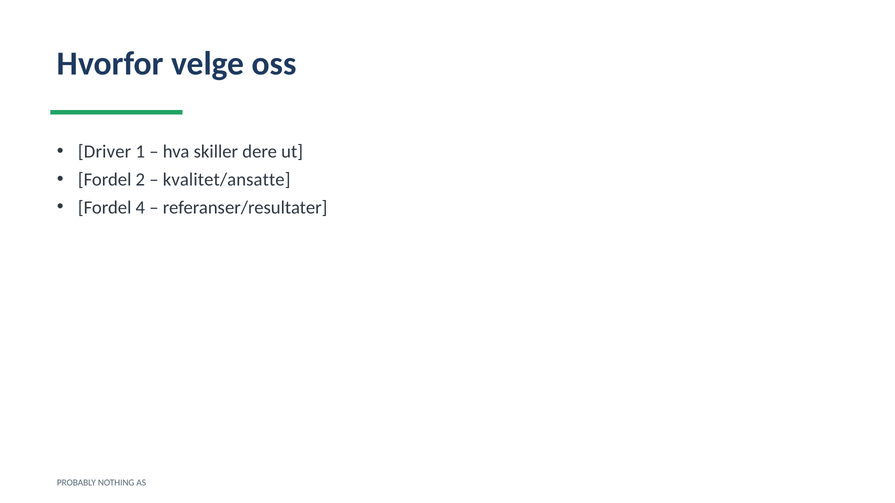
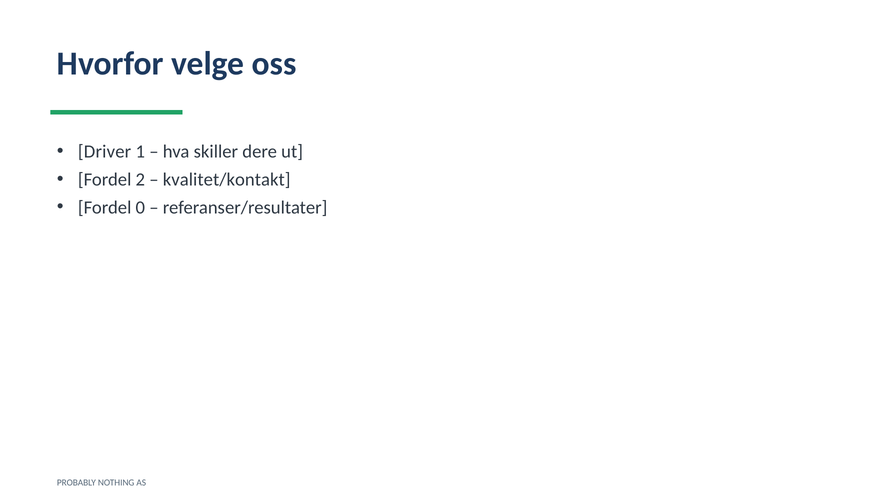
kvalitet/ansatte: kvalitet/ansatte -> kvalitet/kontakt
4: 4 -> 0
